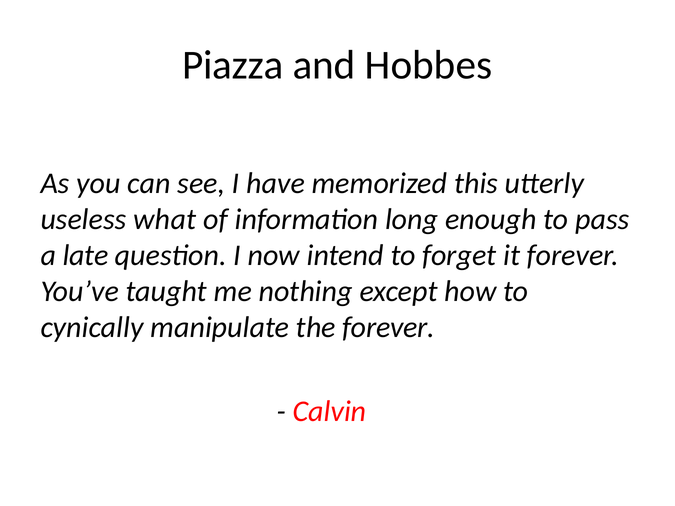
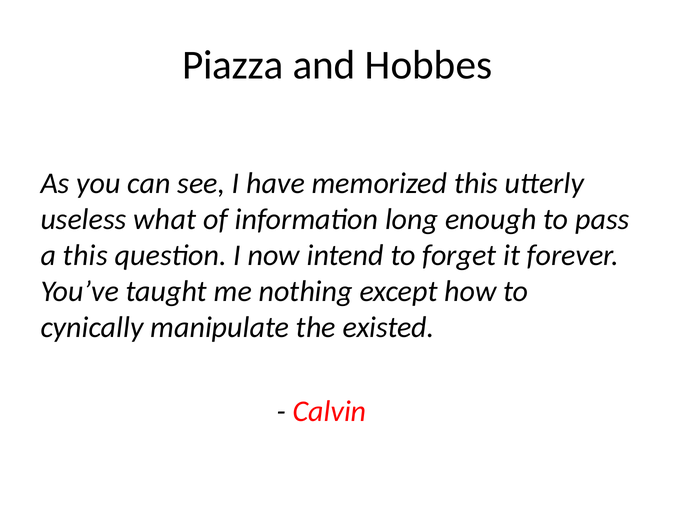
a late: late -> this
the forever: forever -> existed
